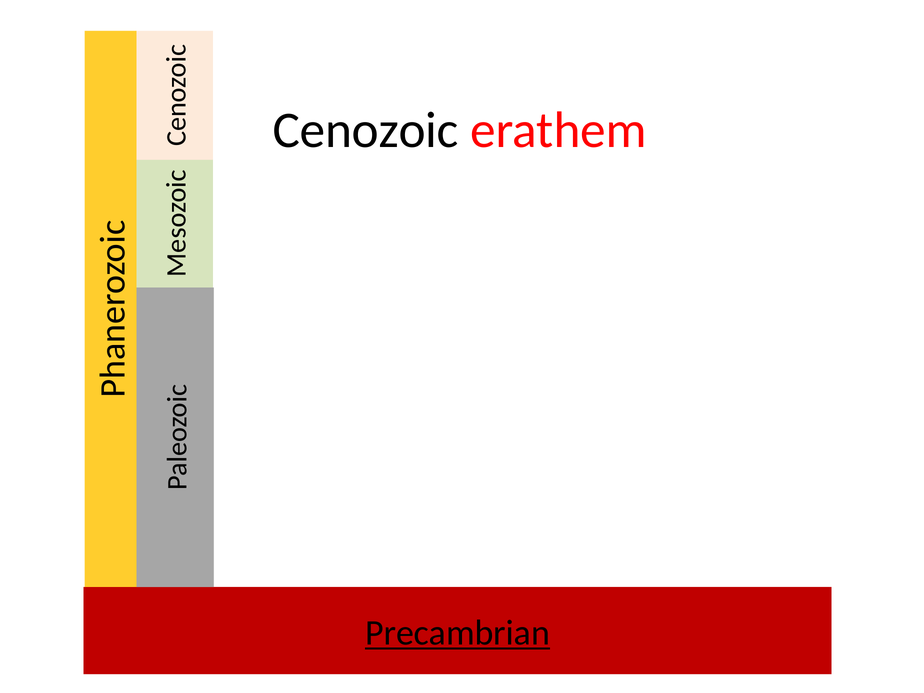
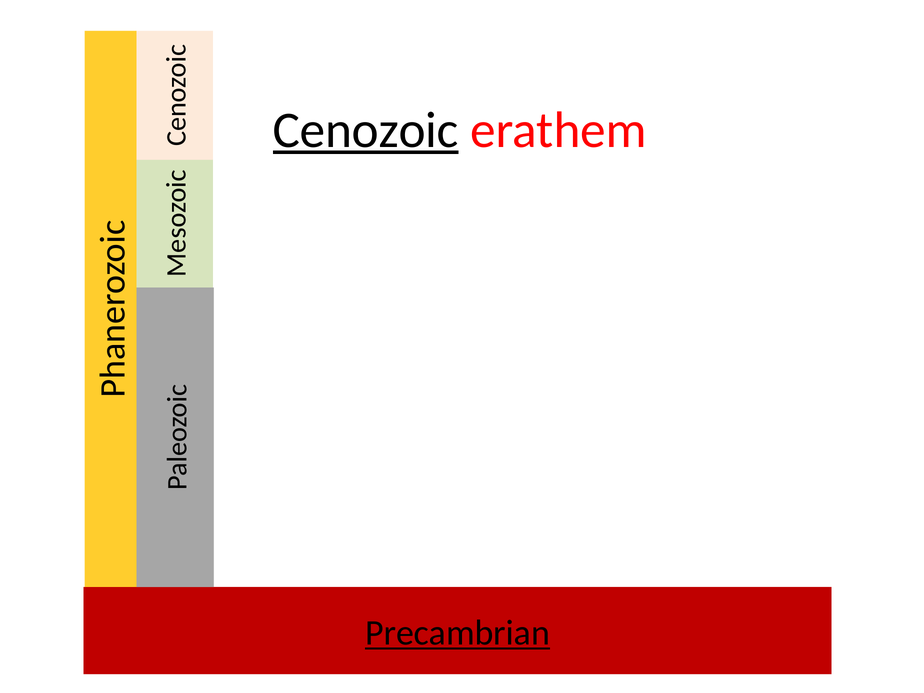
Cenozoic underline: none -> present
